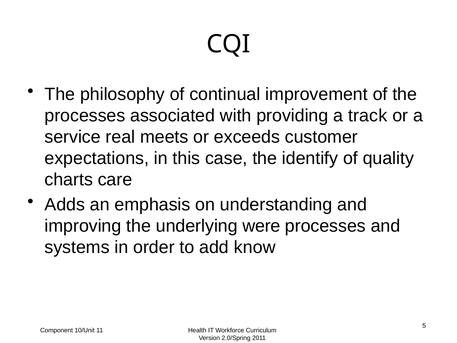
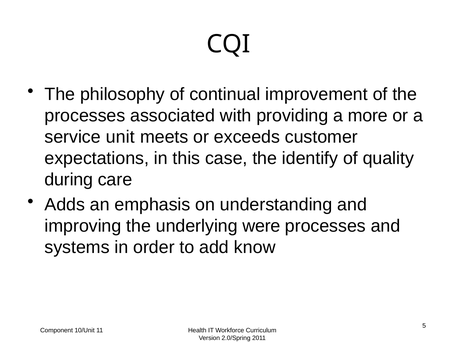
track: track -> more
real: real -> unit
charts: charts -> during
